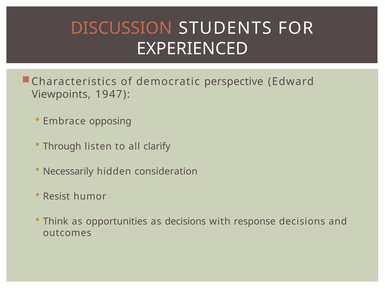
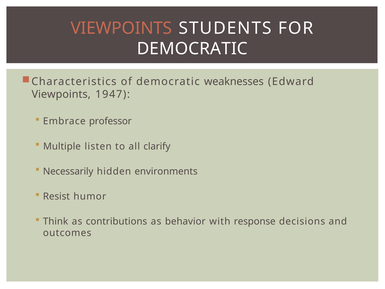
DISCUSSION at (121, 28): DISCUSSION -> VIEWPOINTS
EXPERIENCED at (192, 49): EXPERIENCED -> DEMOCRATIC
perspective: perspective -> weaknesses
opposing: opposing -> professor
Through: Through -> Multiple
consideration: consideration -> environments
opportunities: opportunities -> contributions
as decisions: decisions -> behavior
